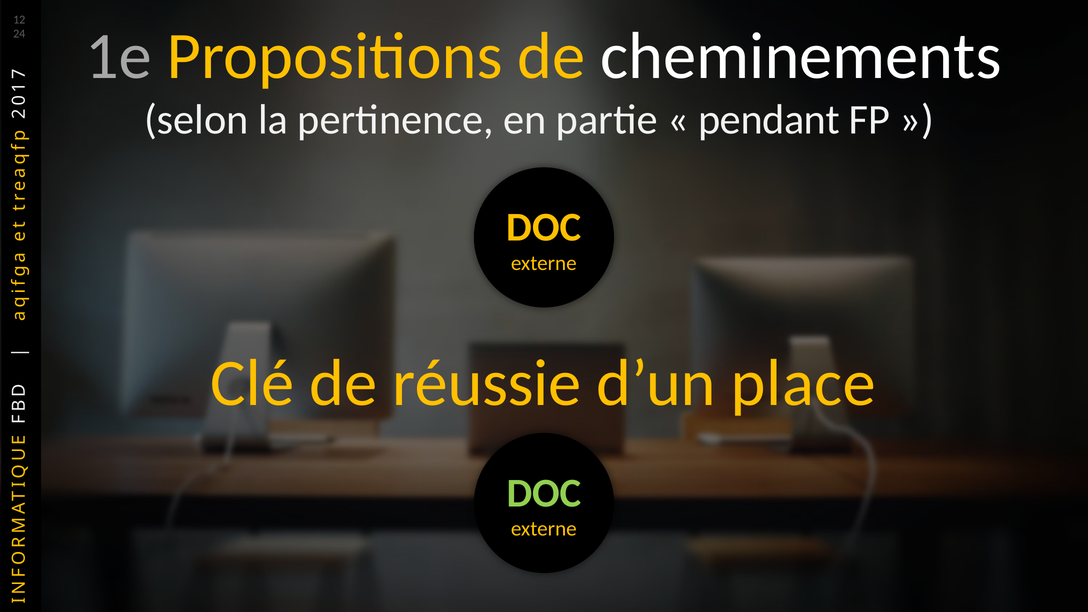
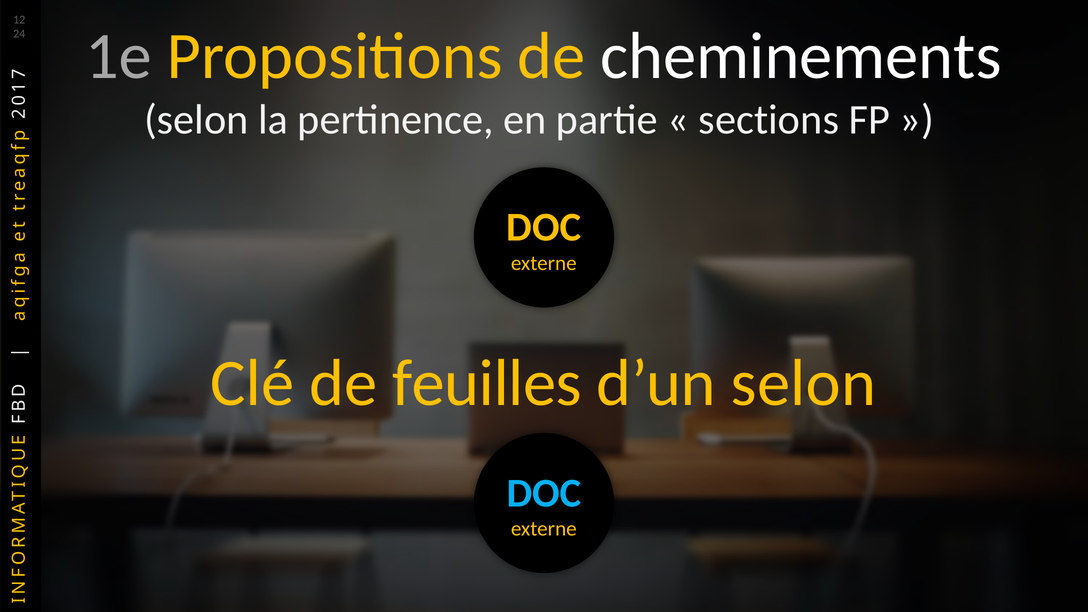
pendant: pendant -> sections
réussie: réussie -> feuilles
d’un place: place -> selon
DOC at (544, 493) colour: light green -> light blue
